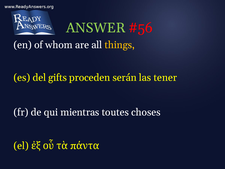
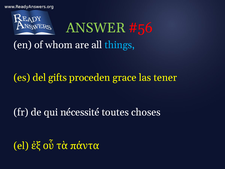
things colour: yellow -> light blue
serán: serán -> grace
mientras: mientras -> nécessité
